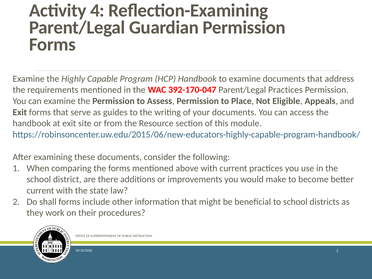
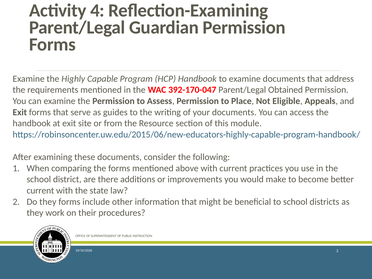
Parent/Legal Practices: Practices -> Obtained
Do shall: shall -> they
